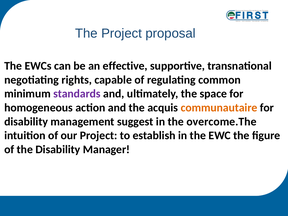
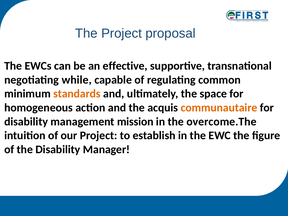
rights: rights -> while
standards colour: purple -> orange
suggest: suggest -> mission
